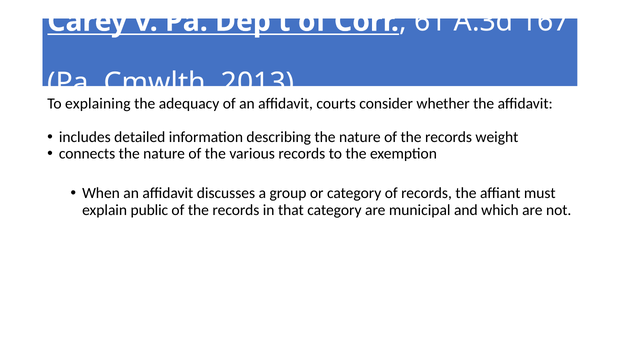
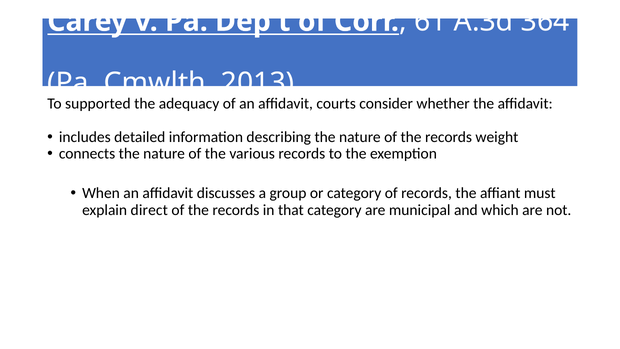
167: 167 -> 364
explaining: explaining -> supported
public: public -> direct
